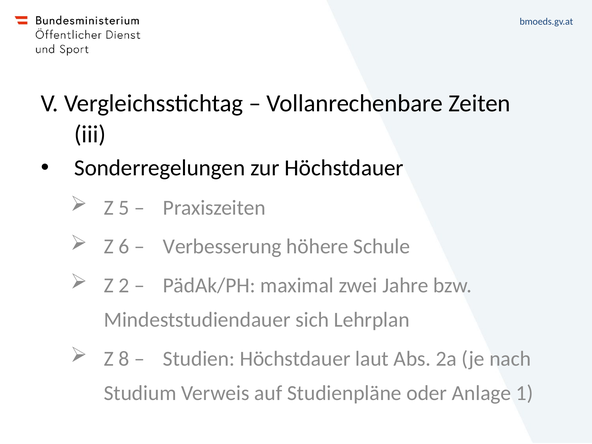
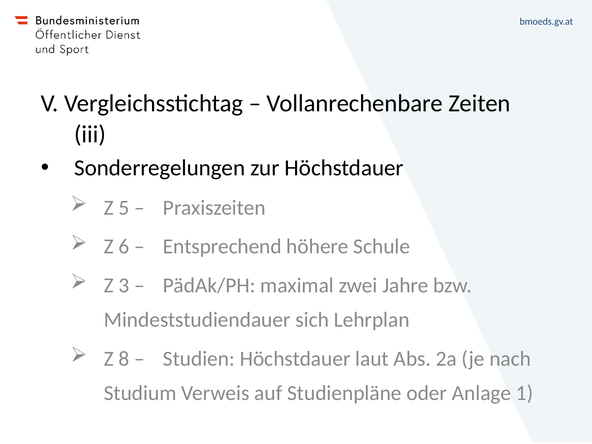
Verbesserung: Verbesserung -> Entsprechend
2: 2 -> 3
